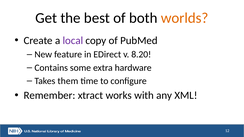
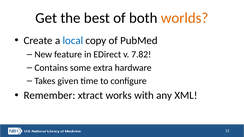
local colour: purple -> blue
8.20: 8.20 -> 7.82
them: them -> given
